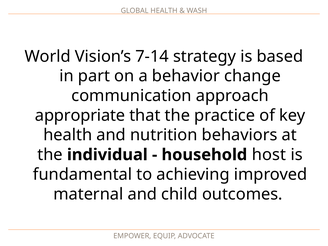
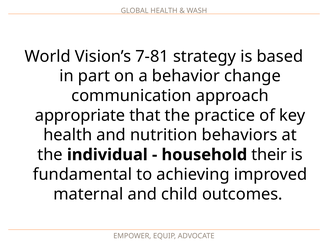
7-14: 7-14 -> 7-81
host: host -> their
